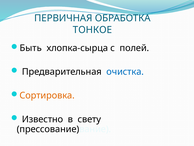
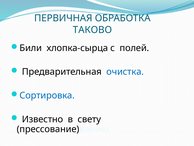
ТОНКОЕ: ТОНКОЕ -> ТАКОВО
Быть: Быть -> Били
Сортировка colour: orange -> blue
